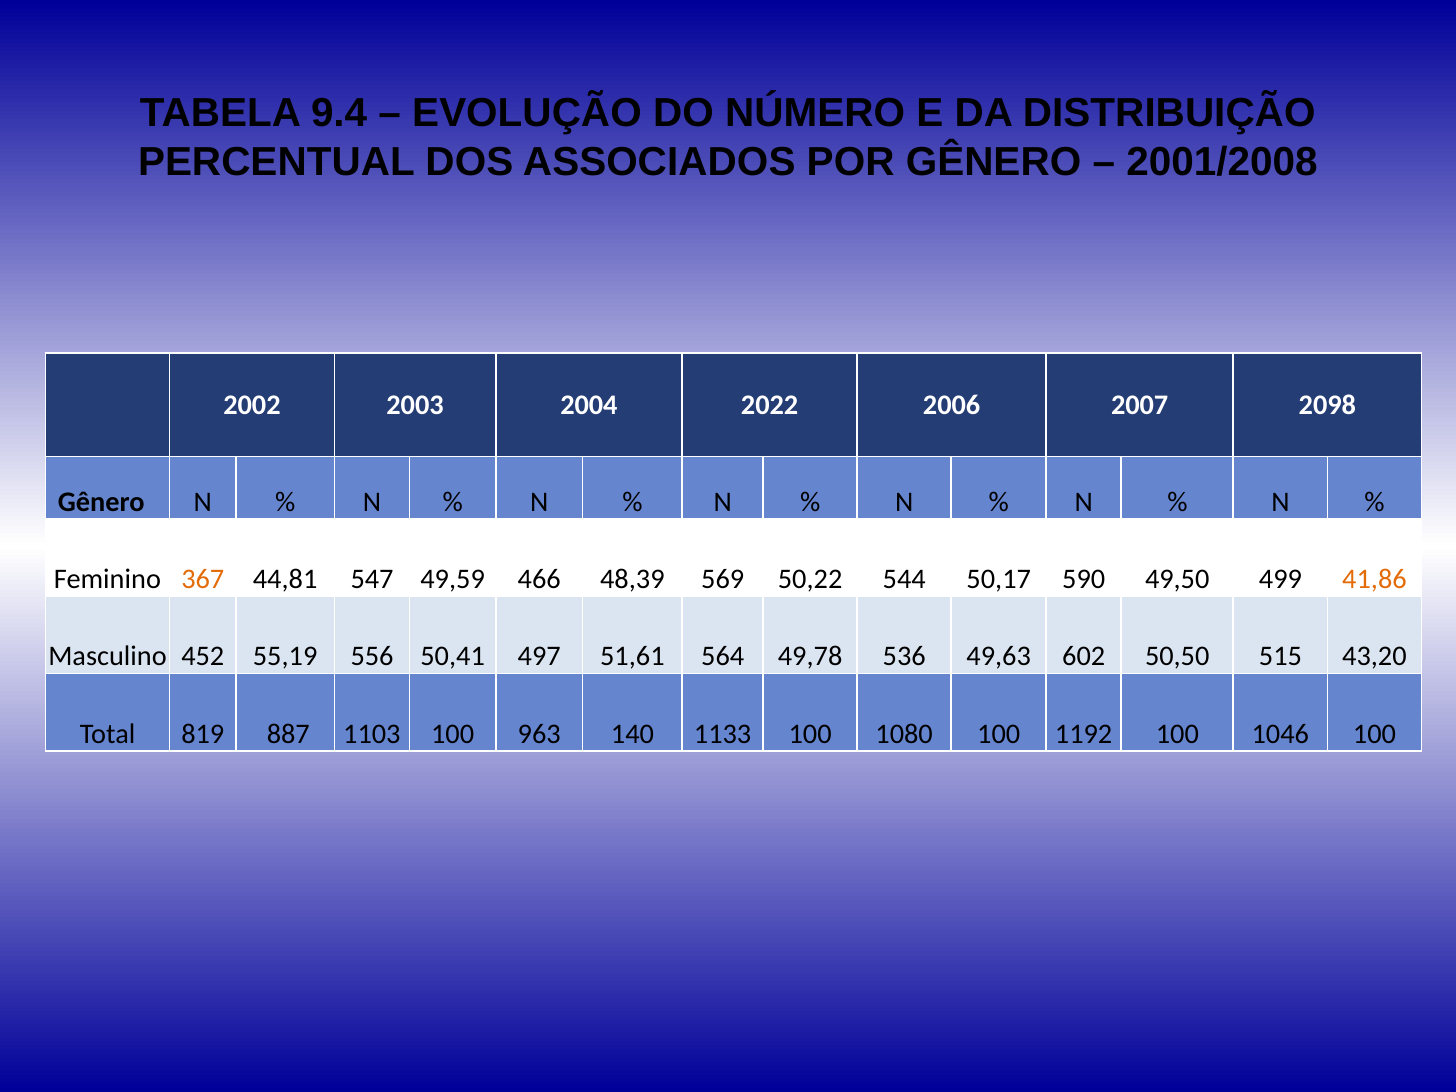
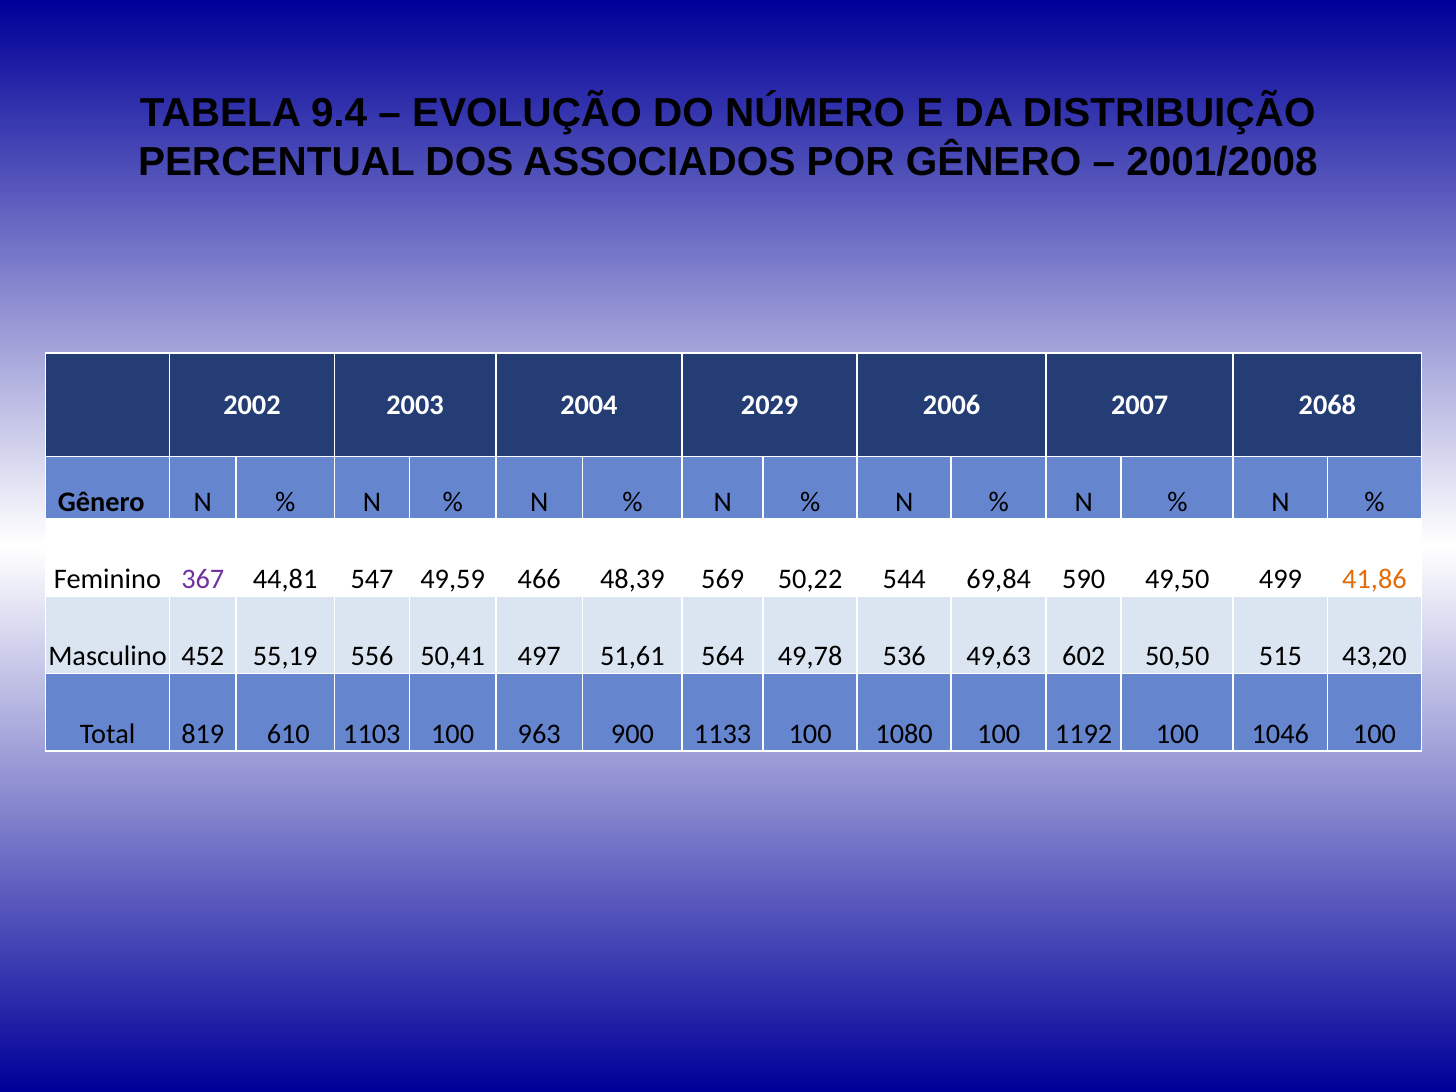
2022: 2022 -> 2029
2098: 2098 -> 2068
367 colour: orange -> purple
50,17: 50,17 -> 69,84
887: 887 -> 610
140: 140 -> 900
